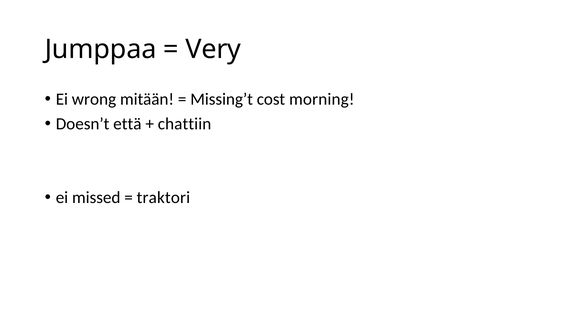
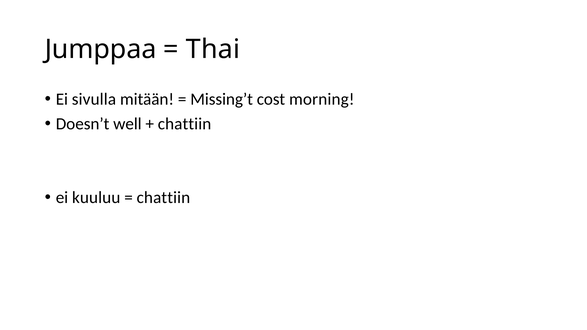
Very: Very -> Thai
wrong: wrong -> sivulla
että: että -> well
missed: missed -> kuuluu
traktori at (163, 198): traktori -> chattiin
